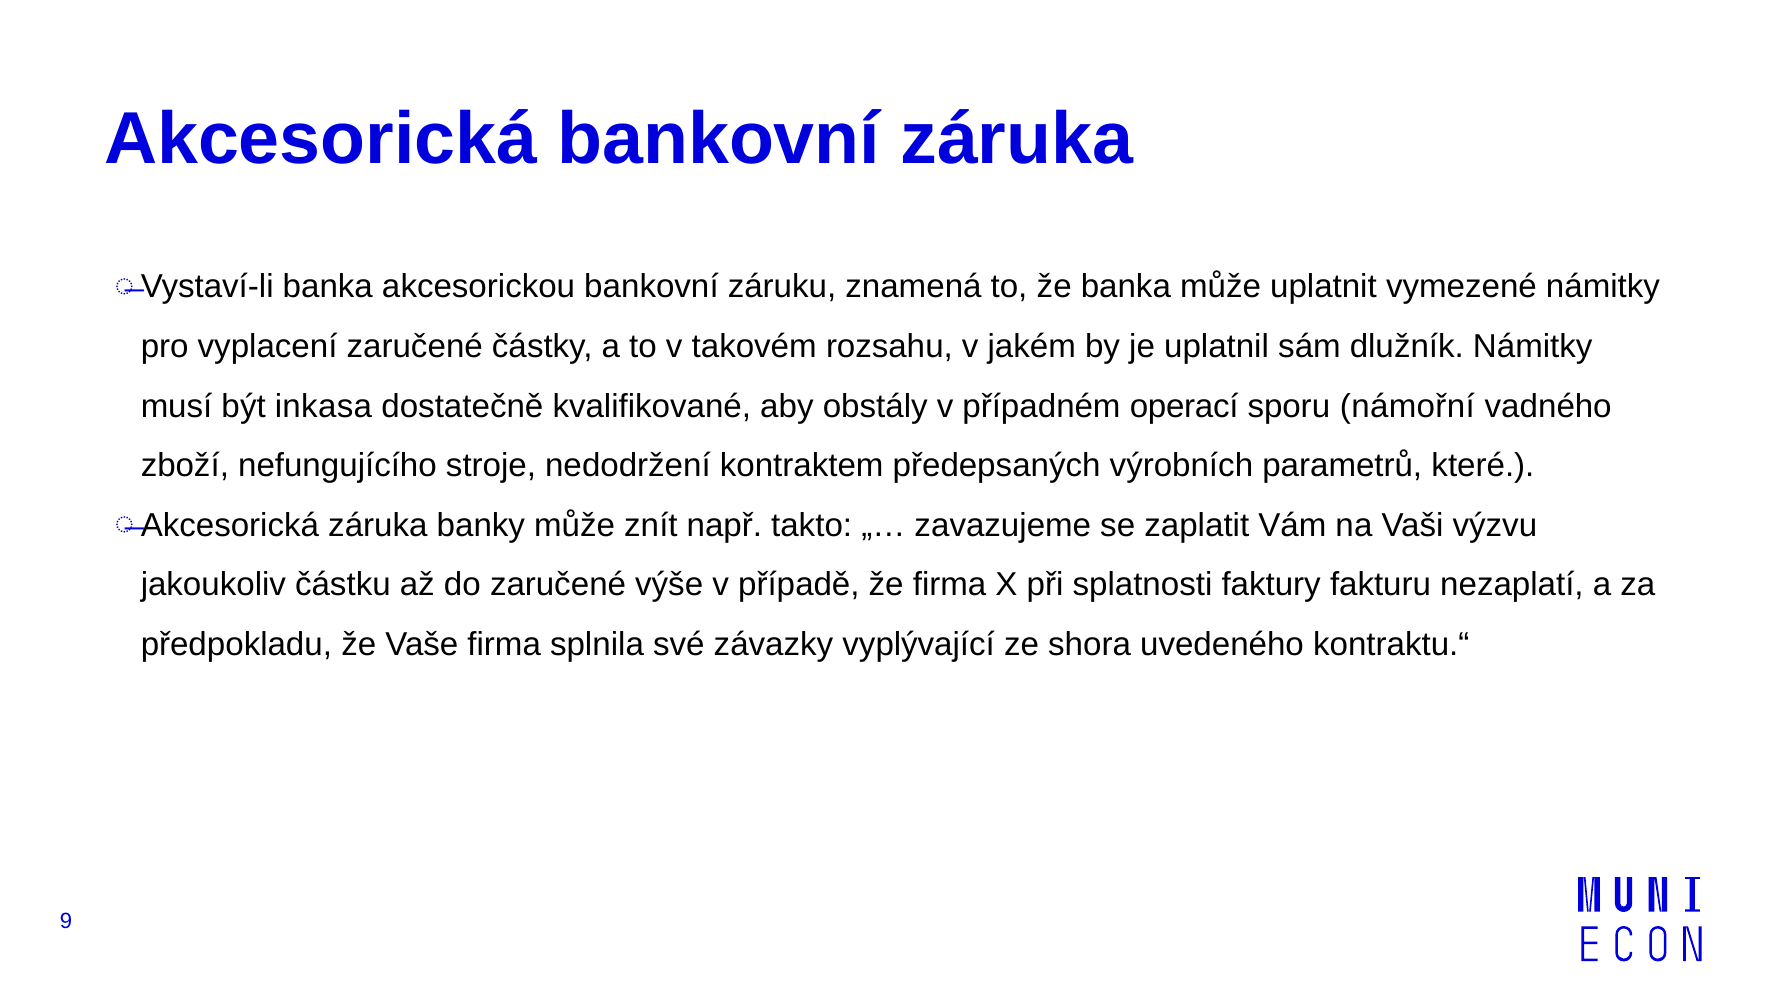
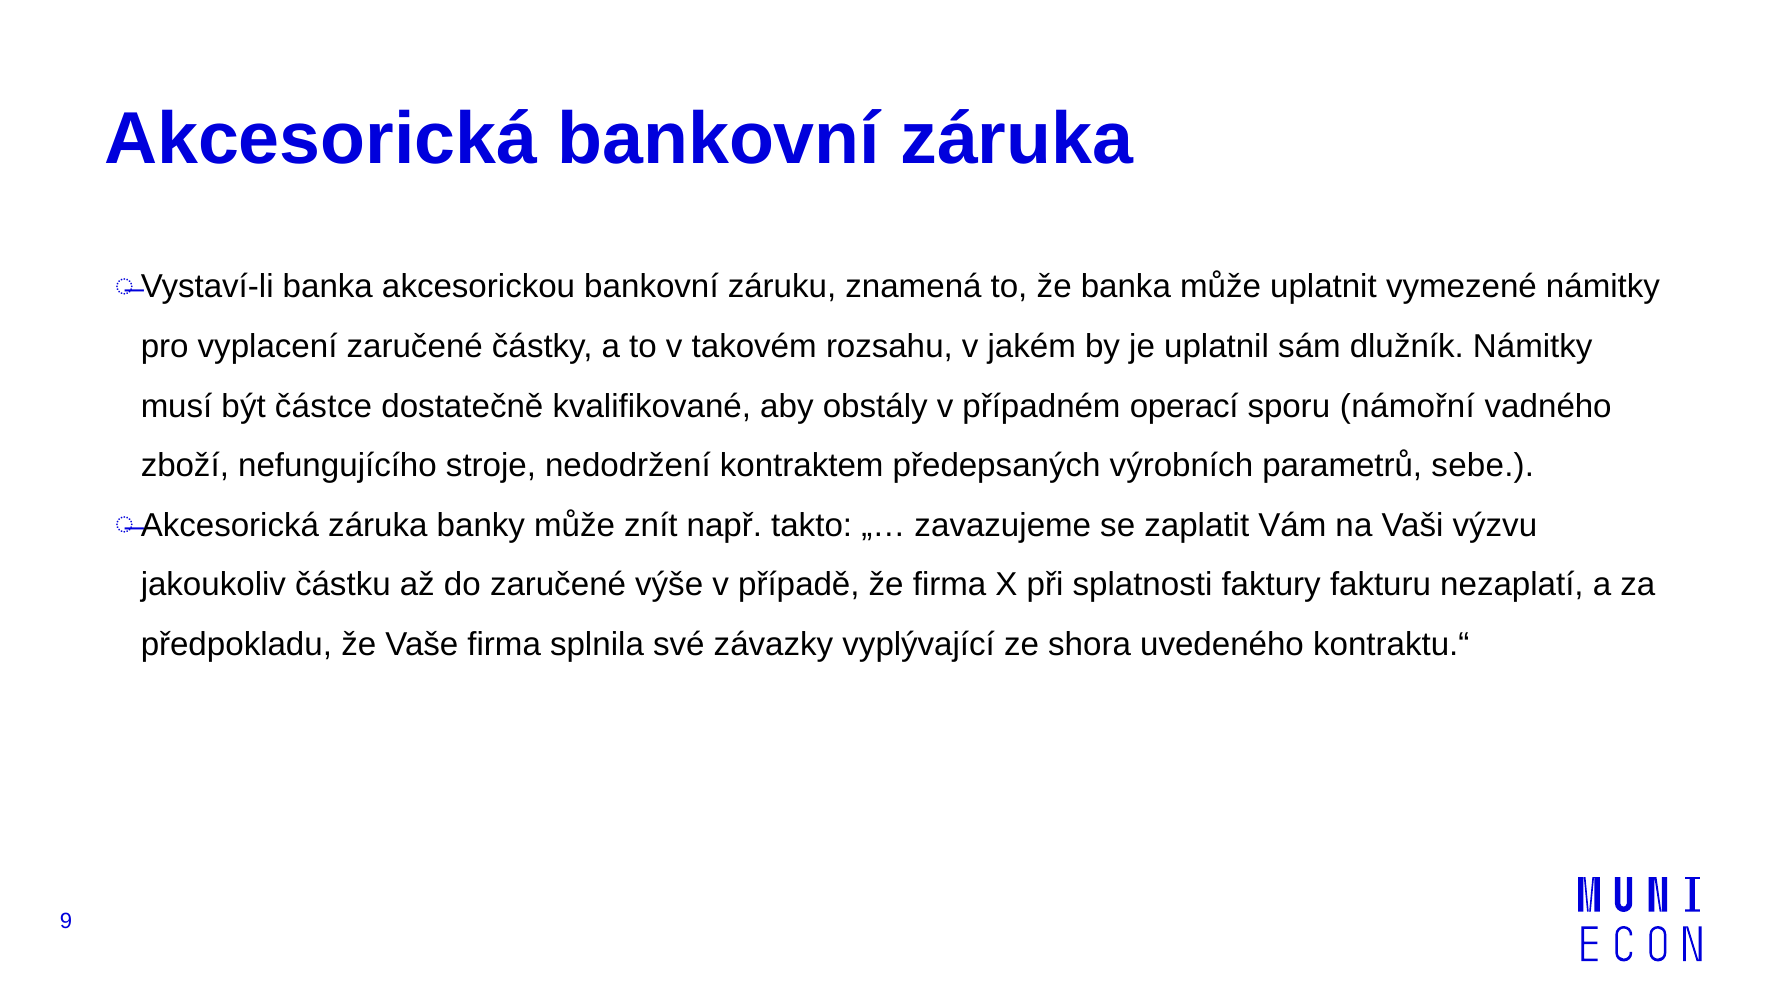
inkasa: inkasa -> částce
které: které -> sebe
